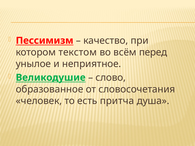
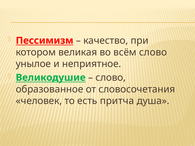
текстом: текстом -> великая
всём перед: перед -> слово
